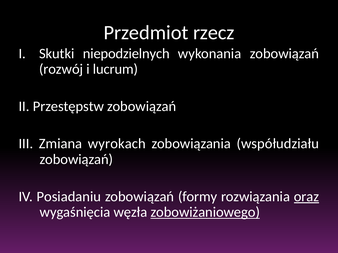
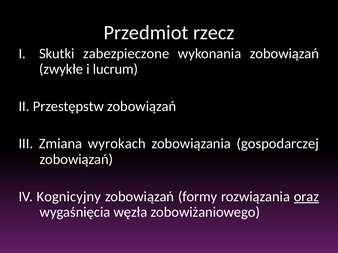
niepodzielnych: niepodzielnych -> zabezpieczone
rozwój: rozwój -> zwykłe
współudziału: współudziału -> gospodarczej
Posiadaniu: Posiadaniu -> Kognicyjny
zobowiżaniowego underline: present -> none
